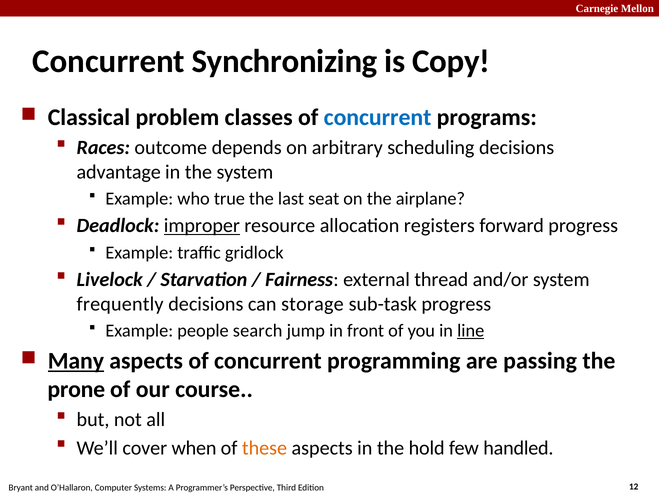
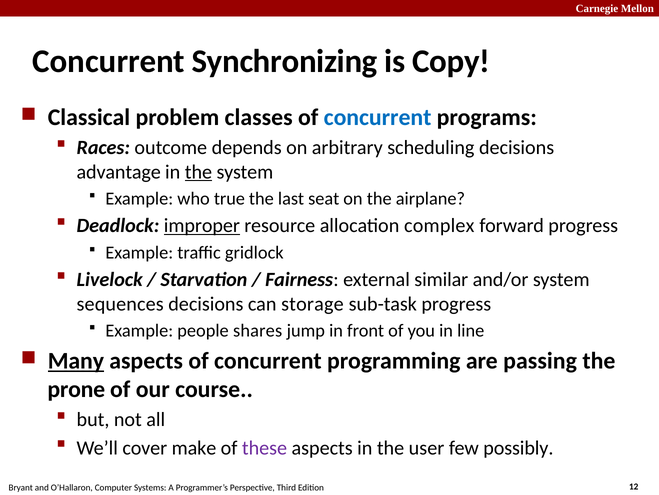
the at (198, 172) underline: none -> present
registers: registers -> complex
thread: thread -> similar
frequently: frequently -> sequences
search: search -> shares
line underline: present -> none
when: when -> make
these colour: orange -> purple
hold: hold -> user
handled: handled -> possibly
